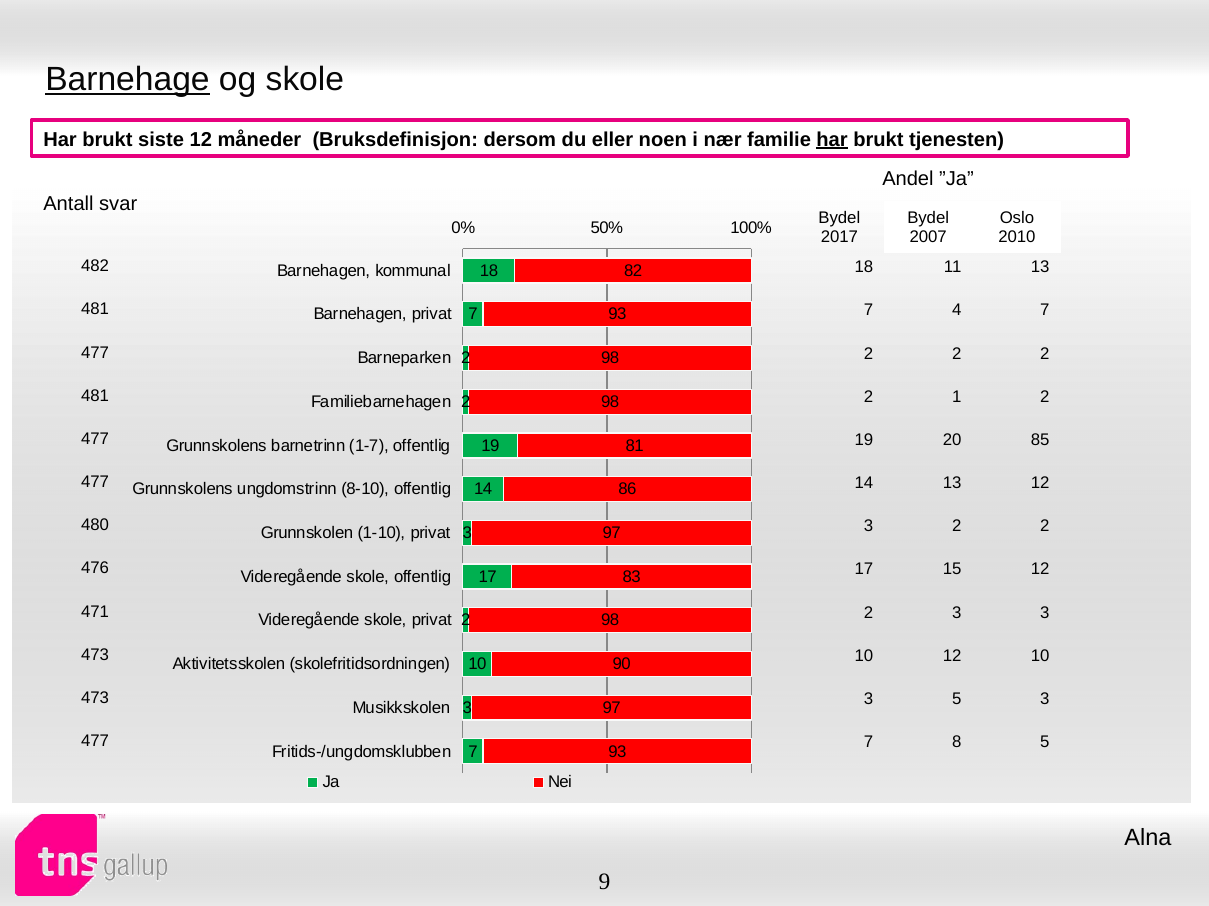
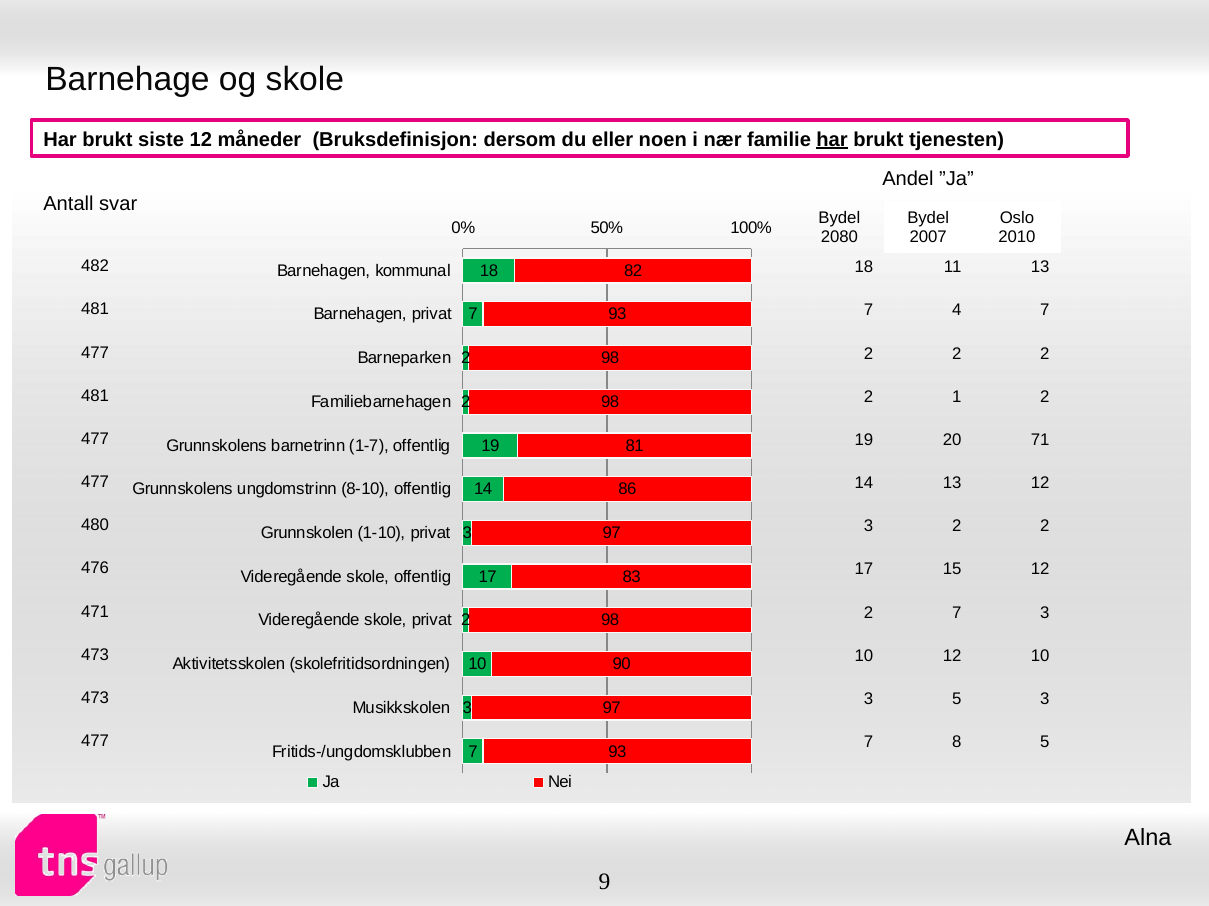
Barnehage underline: present -> none
2017: 2017 -> 2080
85: 85 -> 71
2 3: 3 -> 7
